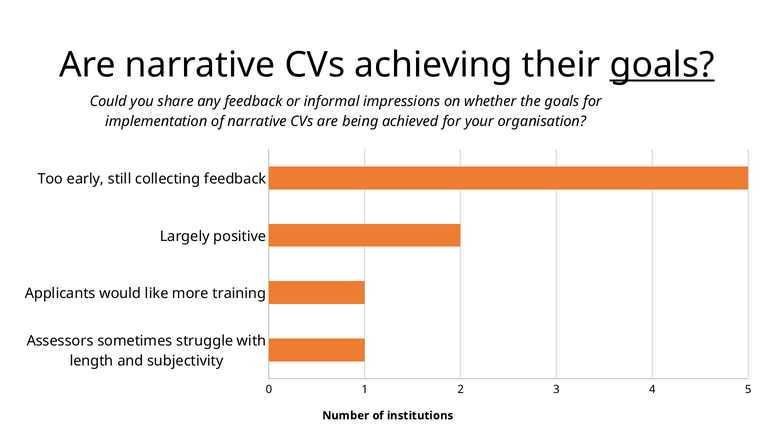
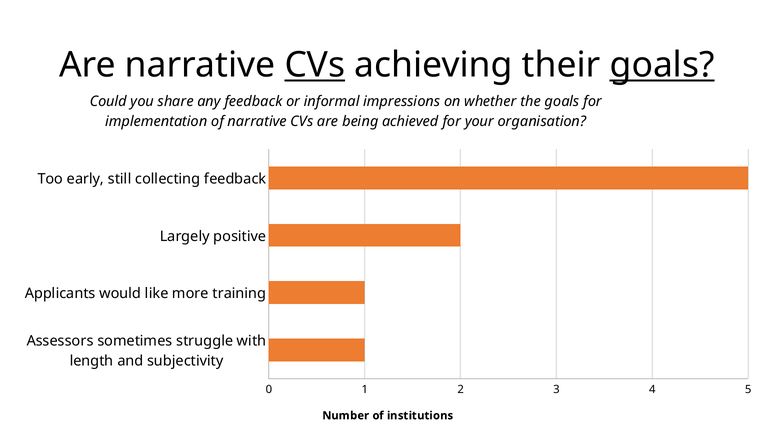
CVs at (315, 65) underline: none -> present
